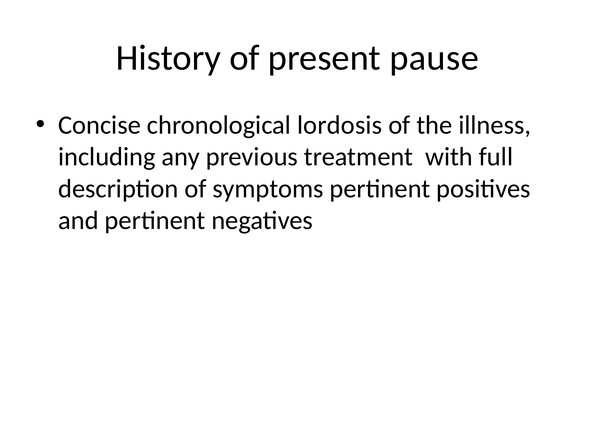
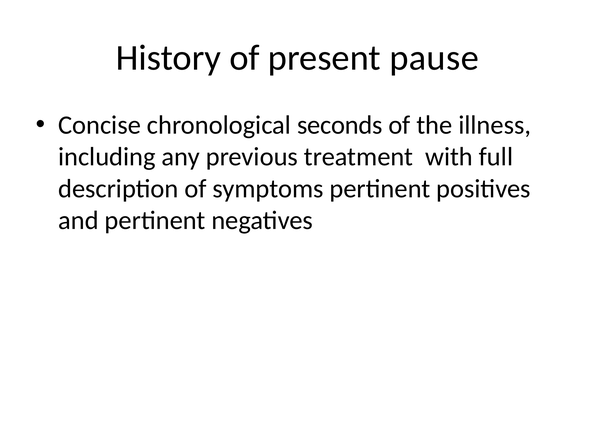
lordosis: lordosis -> seconds
